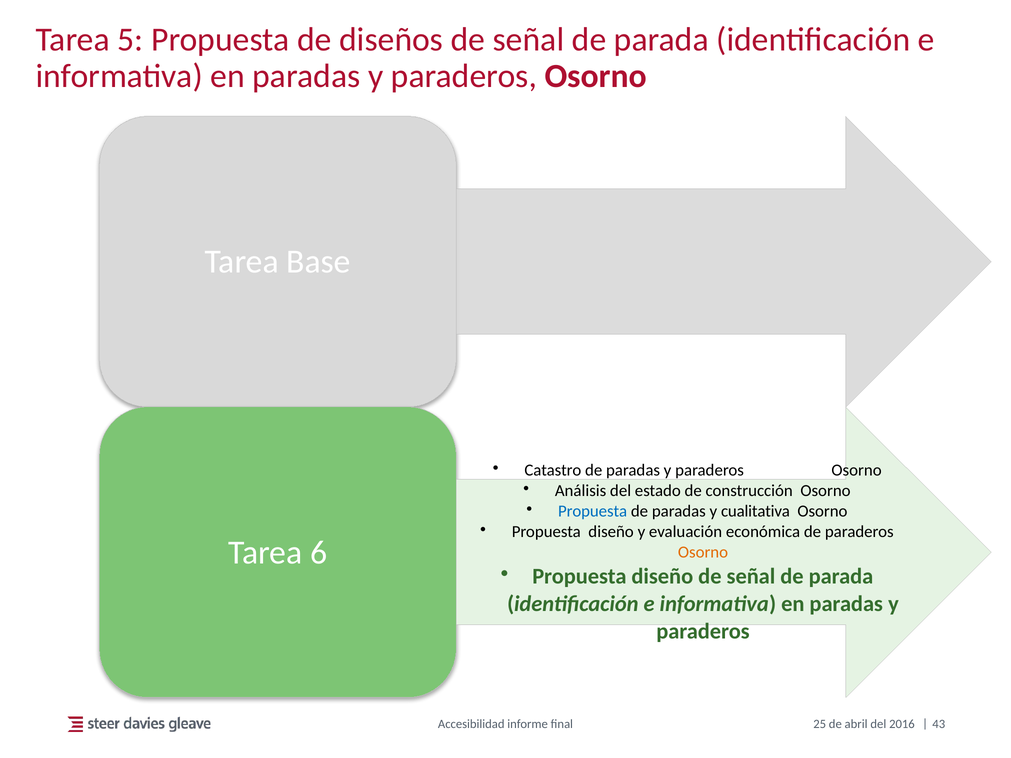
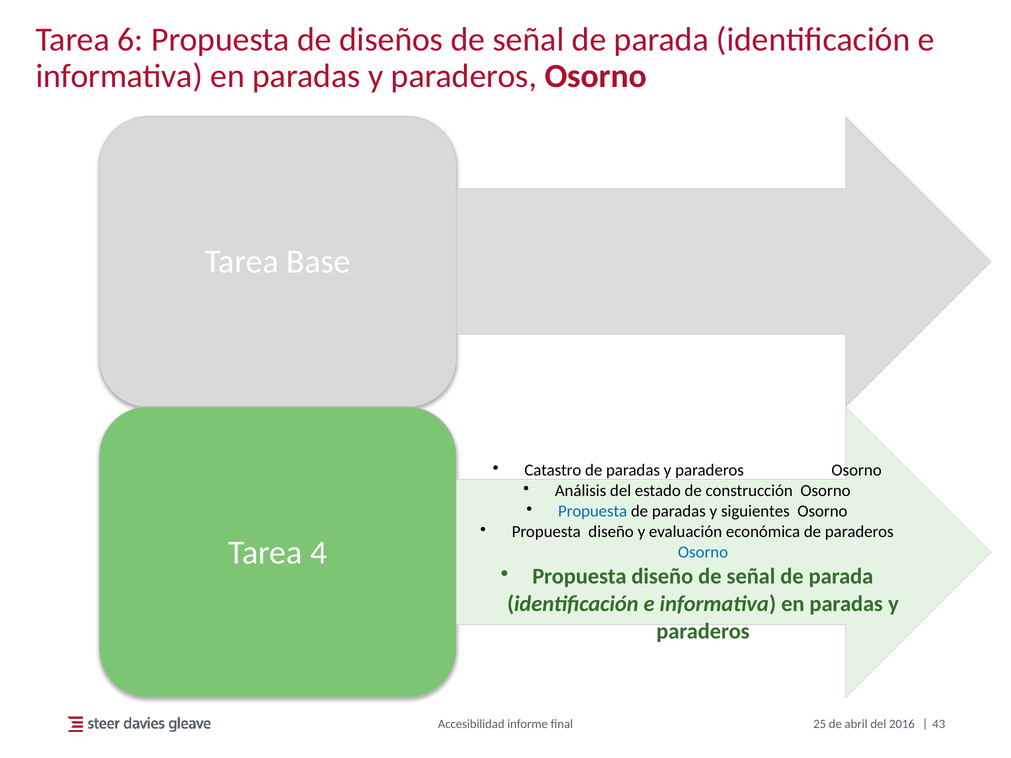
5: 5 -> 6
cualitativa: cualitativa -> siguientes
6: 6 -> 4
Osorno at (703, 552) colour: orange -> blue
